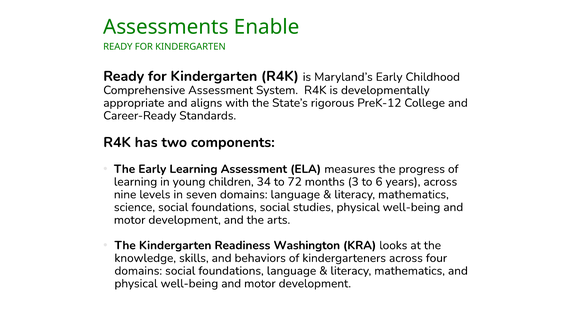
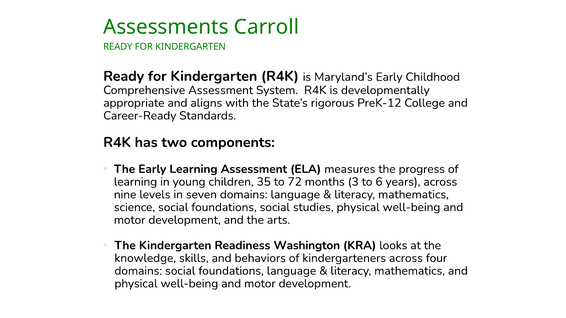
Enable: Enable -> Carroll
34: 34 -> 35
